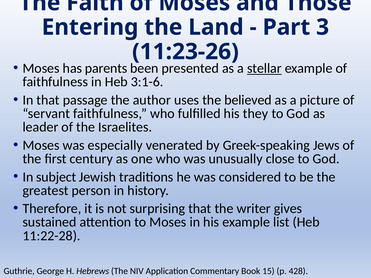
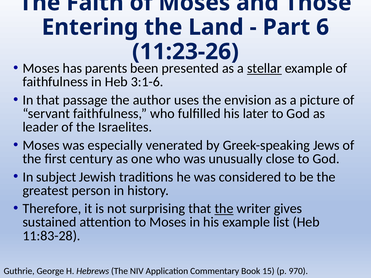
3: 3 -> 6
believed: believed -> envision
they: they -> later
the at (224, 209) underline: none -> present
11:22-28: 11:22-28 -> 11:83-28
428: 428 -> 970
